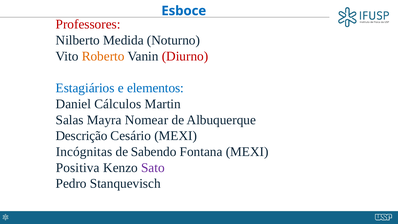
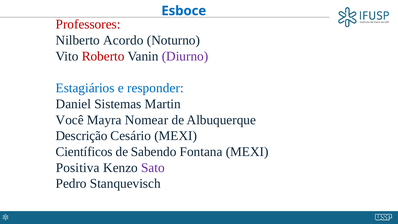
Medida: Medida -> Acordo
Roberto colour: orange -> red
Diurno colour: red -> purple
elementos: elementos -> responder
Cálculos: Cálculos -> Sistemas
Salas: Salas -> Você
Incógnitas: Incógnitas -> Científicos
